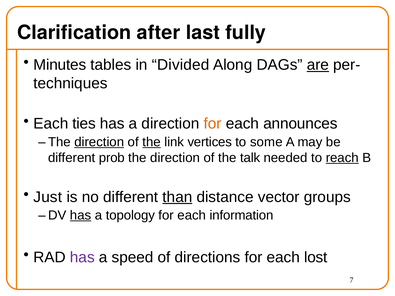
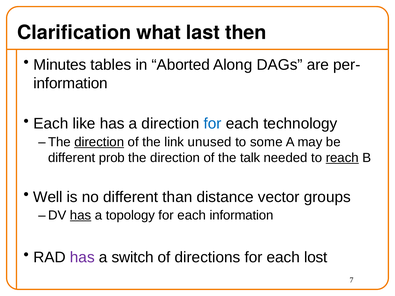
after: after -> what
fully: fully -> then
Divided: Divided -> Aborted
are underline: present -> none
techniques at (70, 83): techniques -> information
ties: ties -> like
for at (213, 124) colour: orange -> blue
announces: announces -> technology
the at (152, 142) underline: present -> none
vertices: vertices -> unused
Just: Just -> Well
than underline: present -> none
speed: speed -> switch
